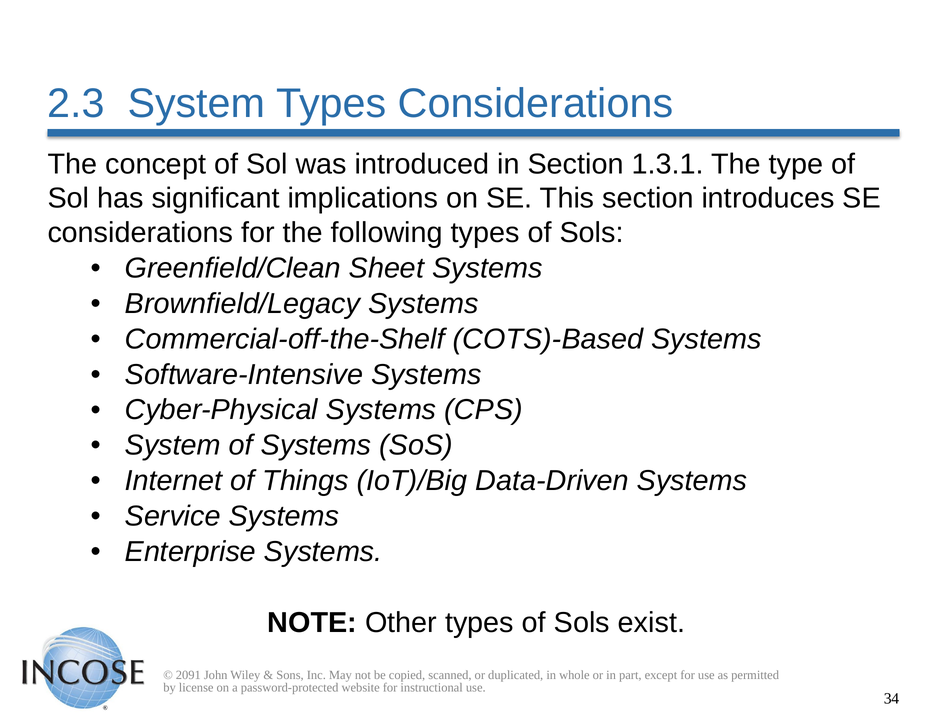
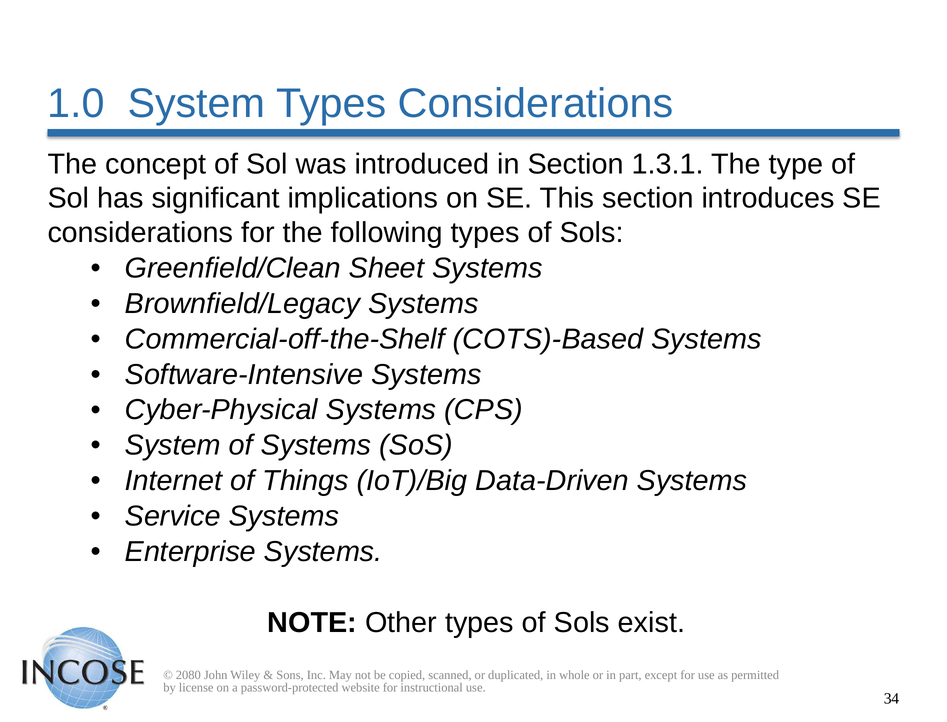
2.3: 2.3 -> 1.0
2091: 2091 -> 2080
